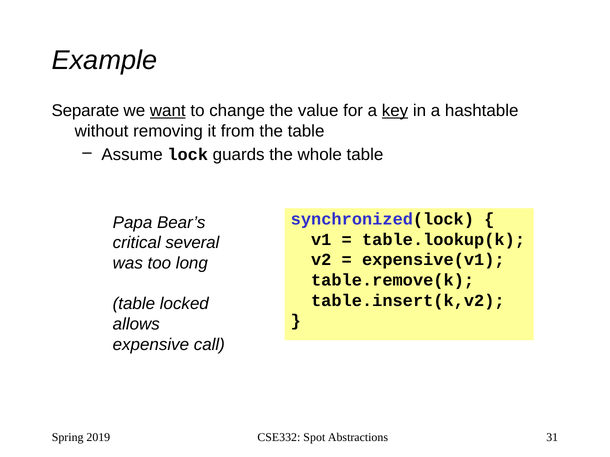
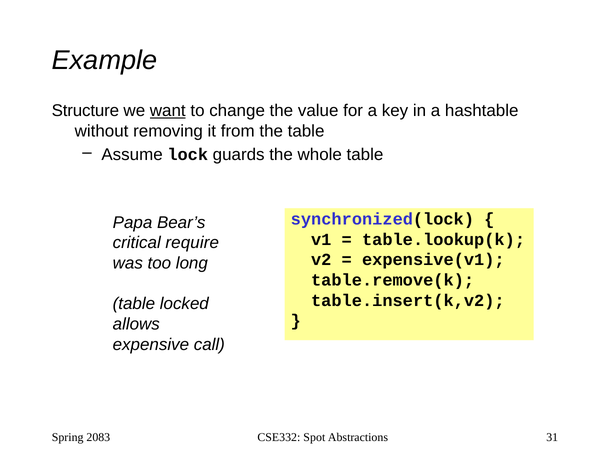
Separate: Separate -> Structure
key underline: present -> none
several: several -> require
2019: 2019 -> 2083
